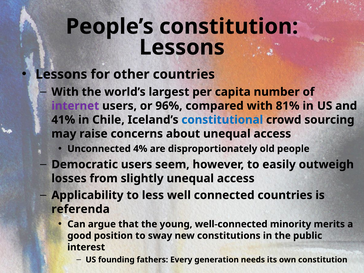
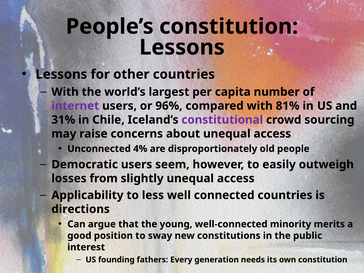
41%: 41% -> 31%
constitutional colour: blue -> purple
referenda: referenda -> directions
